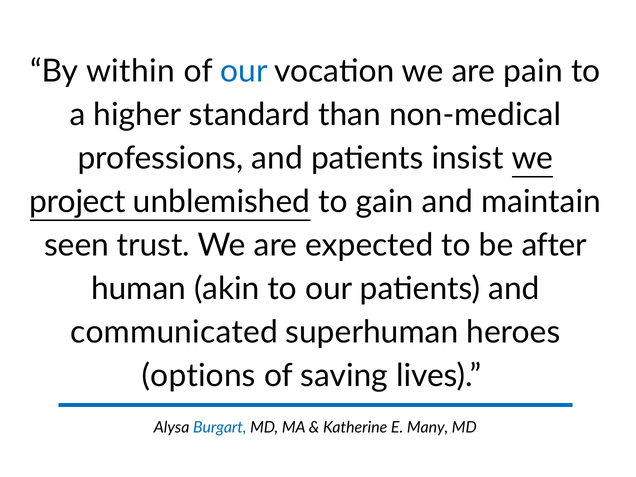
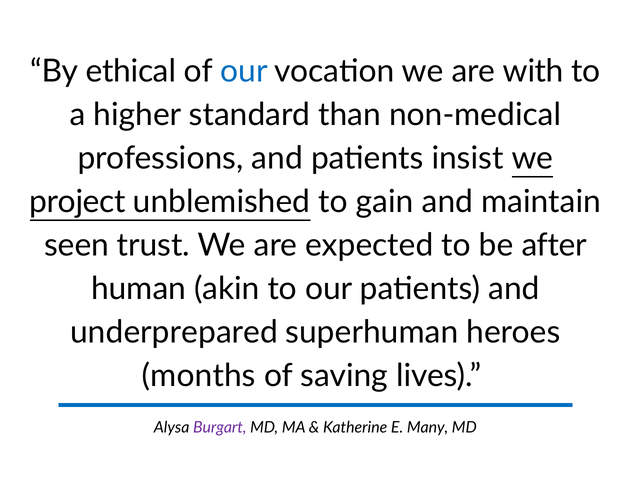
within: within -> ethical
pain: pain -> with
communicated: communicated -> underprepared
options: options -> months
Burgart colour: blue -> purple
